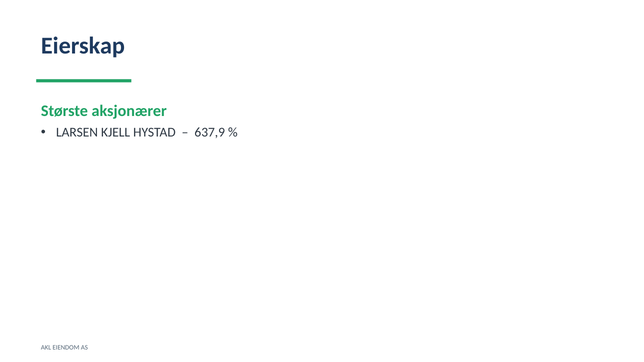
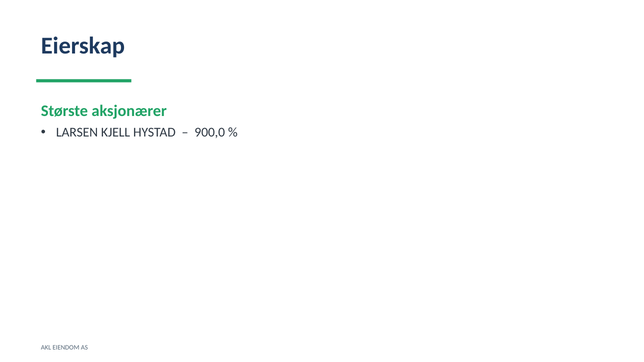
637,9: 637,9 -> 900,0
